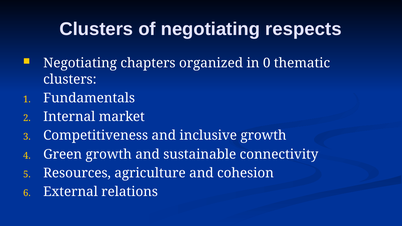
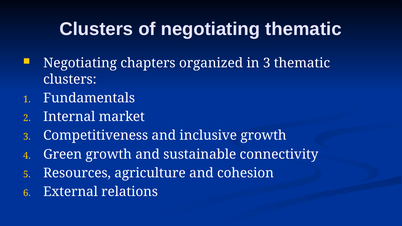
negotiating respects: respects -> thematic
in 0: 0 -> 3
